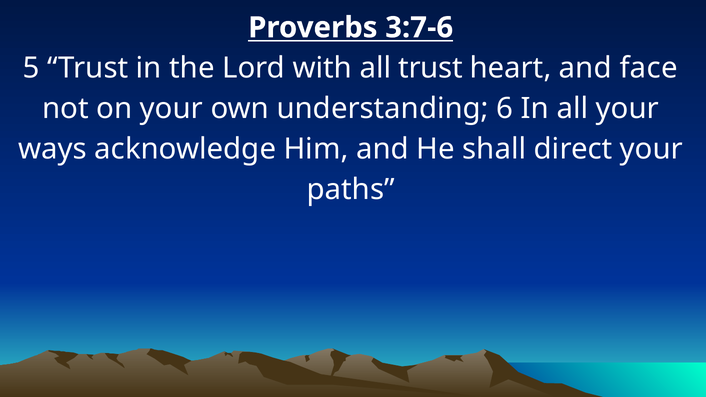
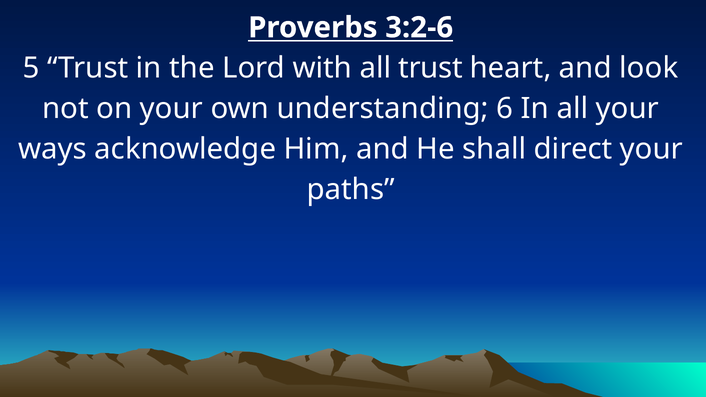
3:7-6: 3:7-6 -> 3:2-6
face: face -> look
